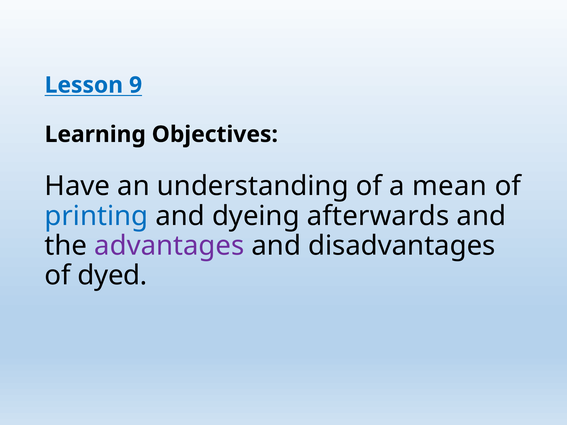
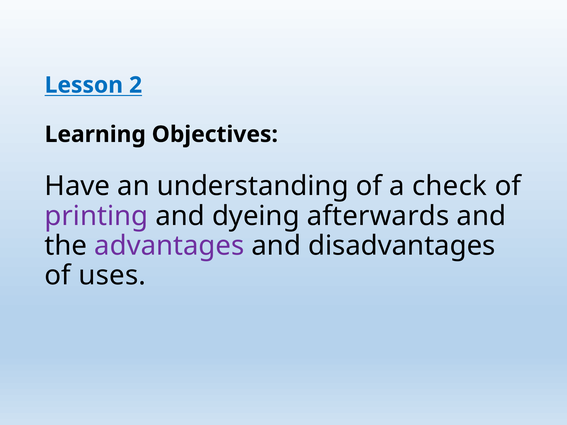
9: 9 -> 2
mean: mean -> check
printing colour: blue -> purple
dyed: dyed -> uses
